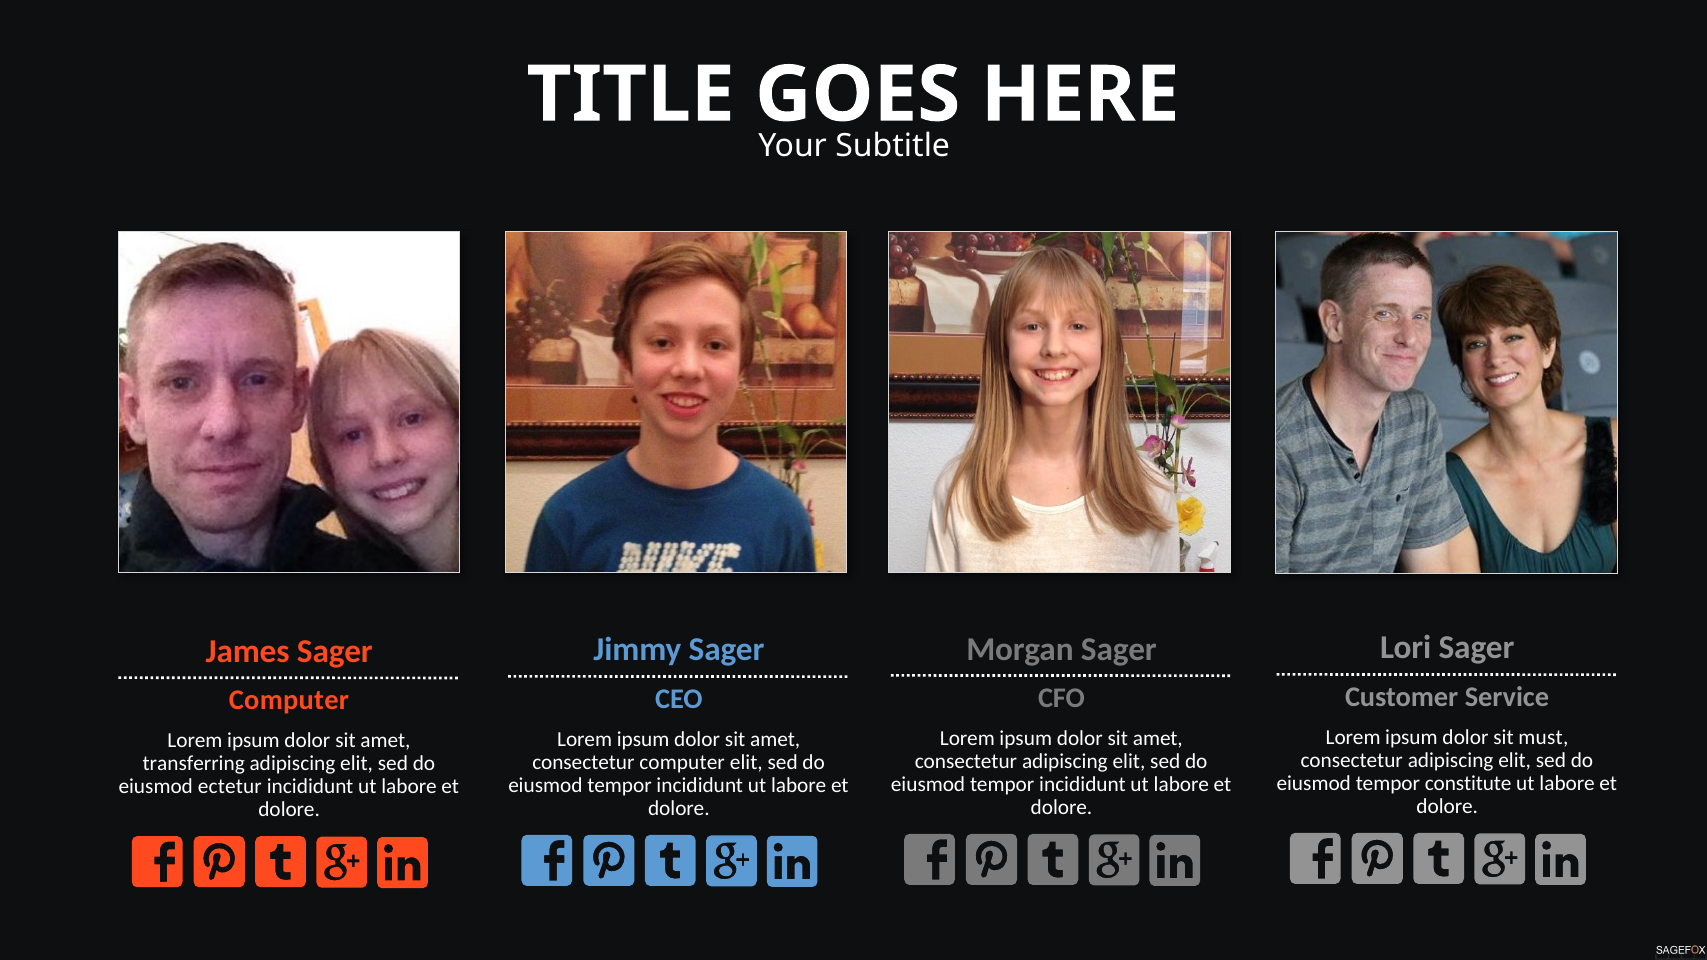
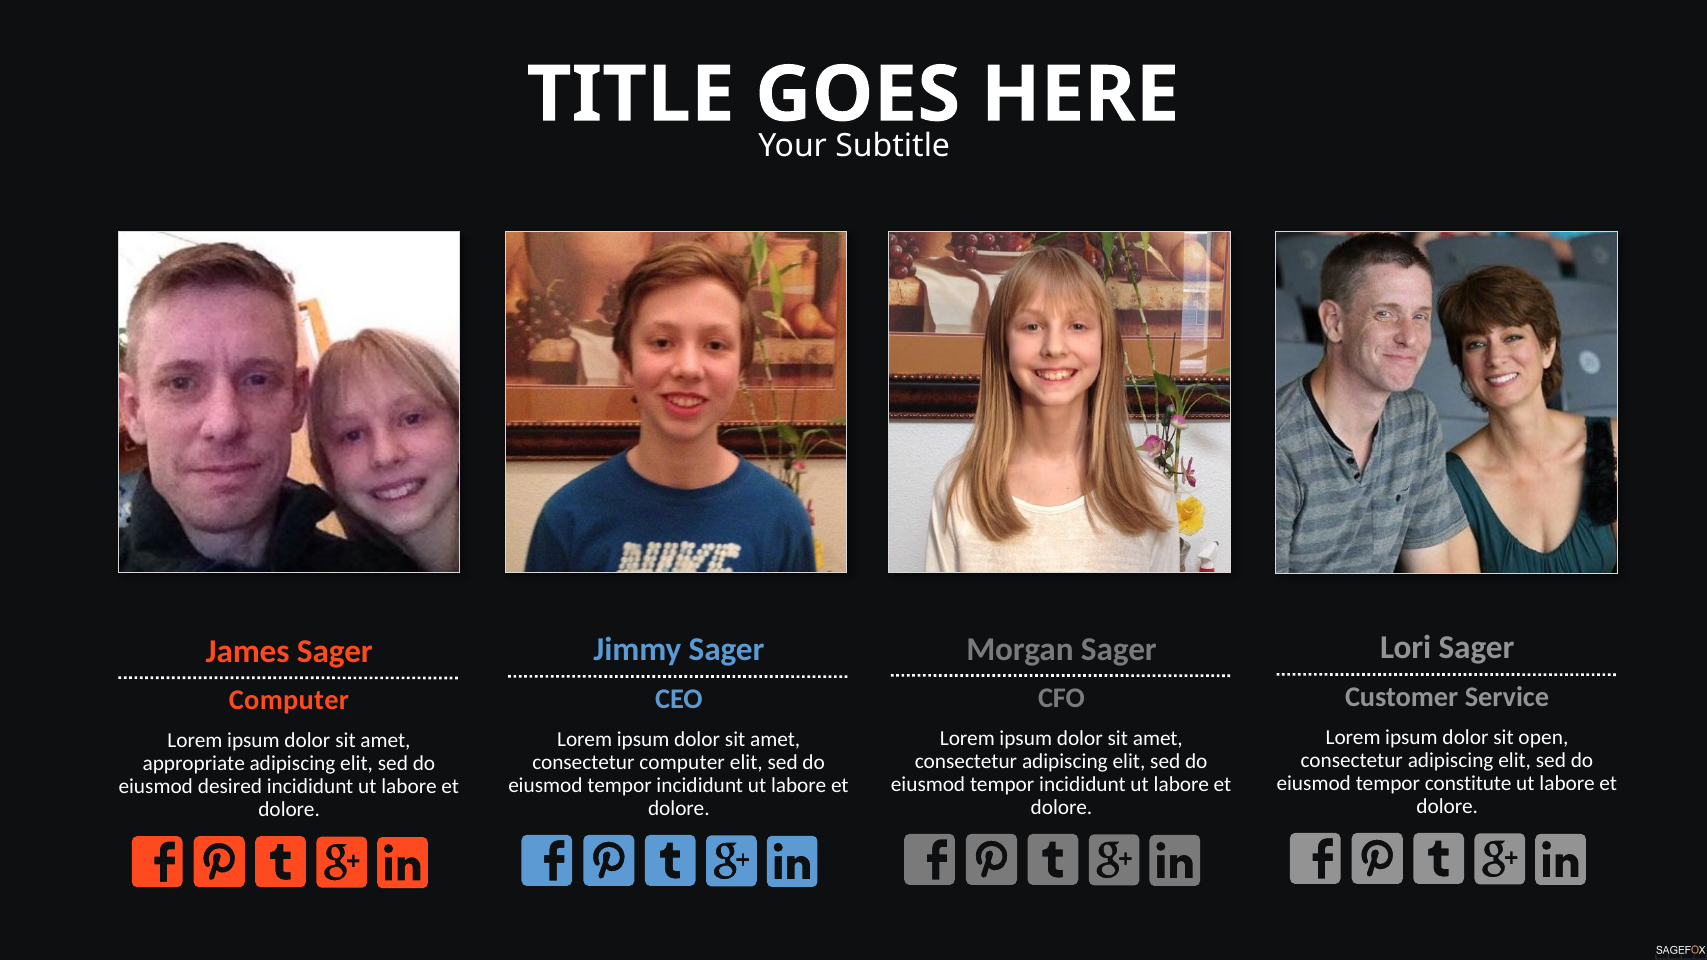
must: must -> open
transferring: transferring -> appropriate
ectetur: ectetur -> desired
